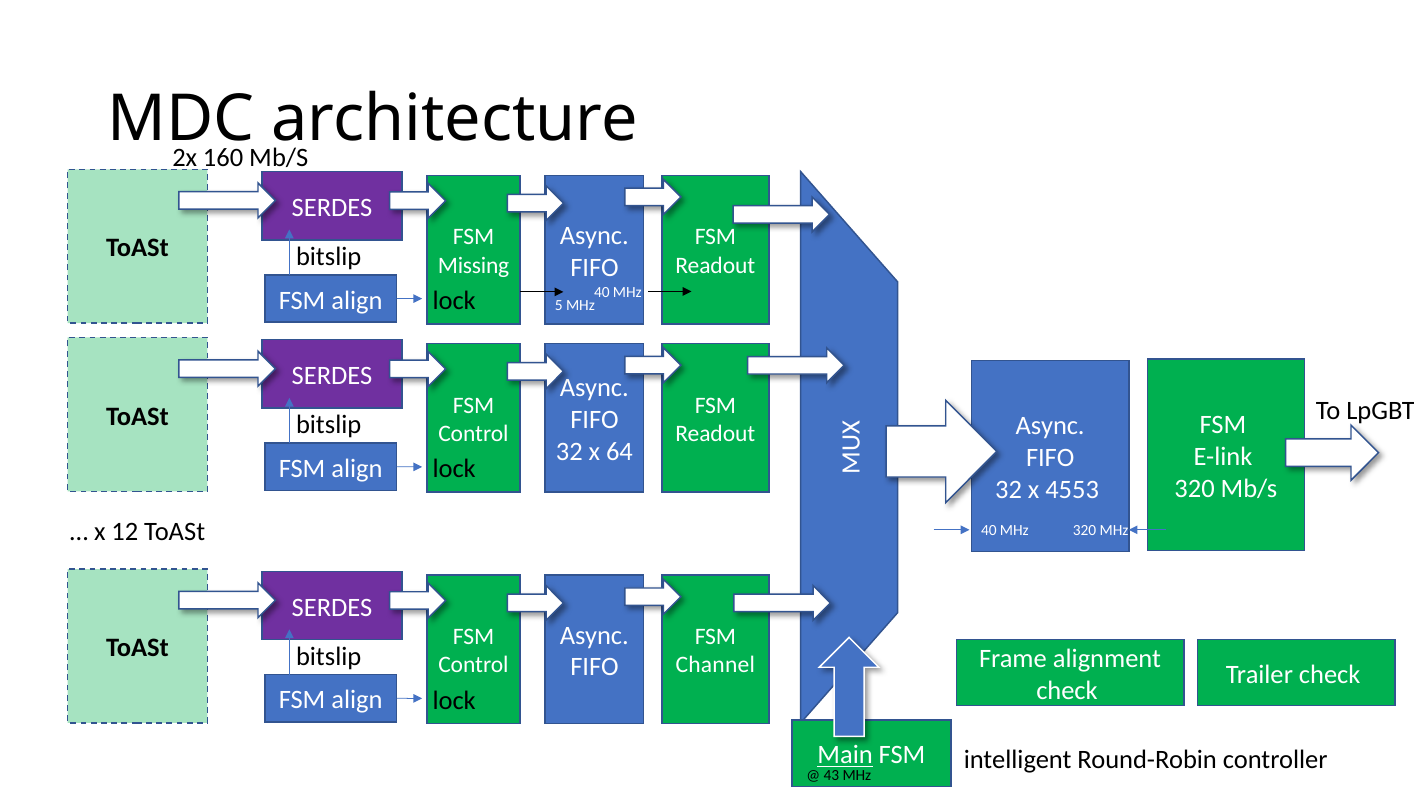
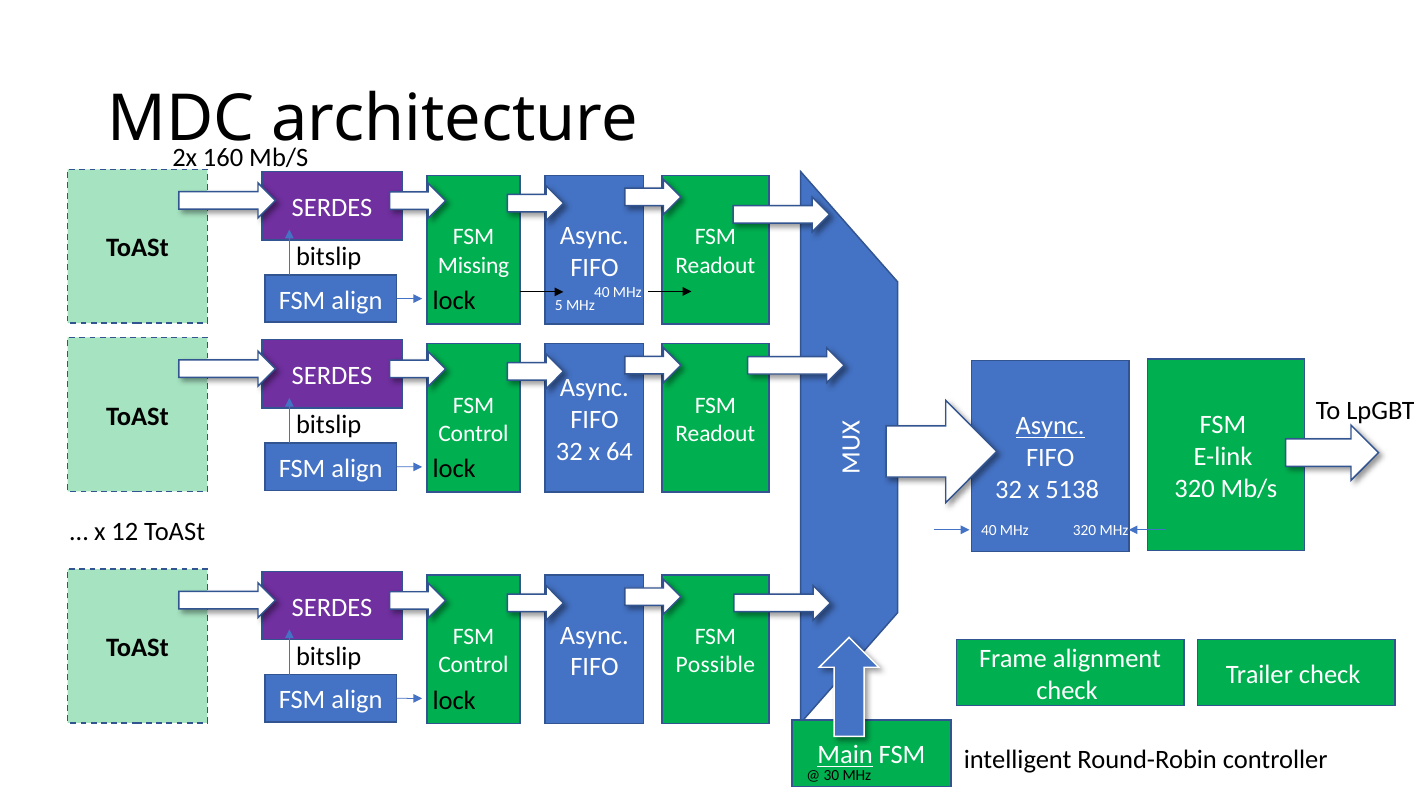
Async at (1050, 426) underline: none -> present
4553: 4553 -> 5138
Channel: Channel -> Possible
43: 43 -> 30
